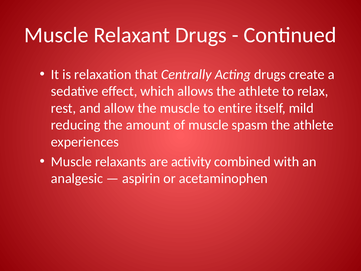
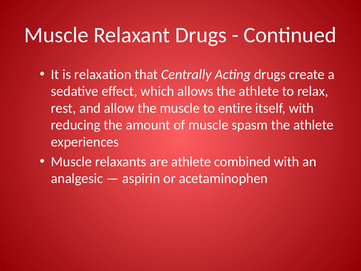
itself mild: mild -> with
are activity: activity -> athlete
